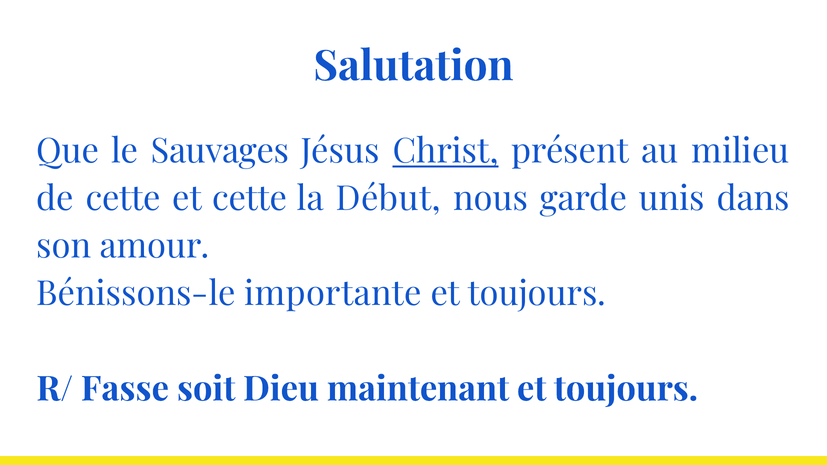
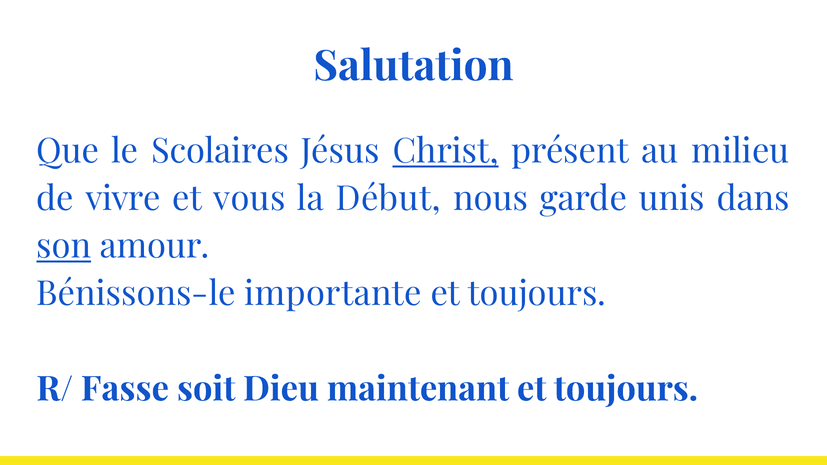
Sauvages: Sauvages -> Scolaires
de cette: cette -> vivre
et cette: cette -> vous
son underline: none -> present
